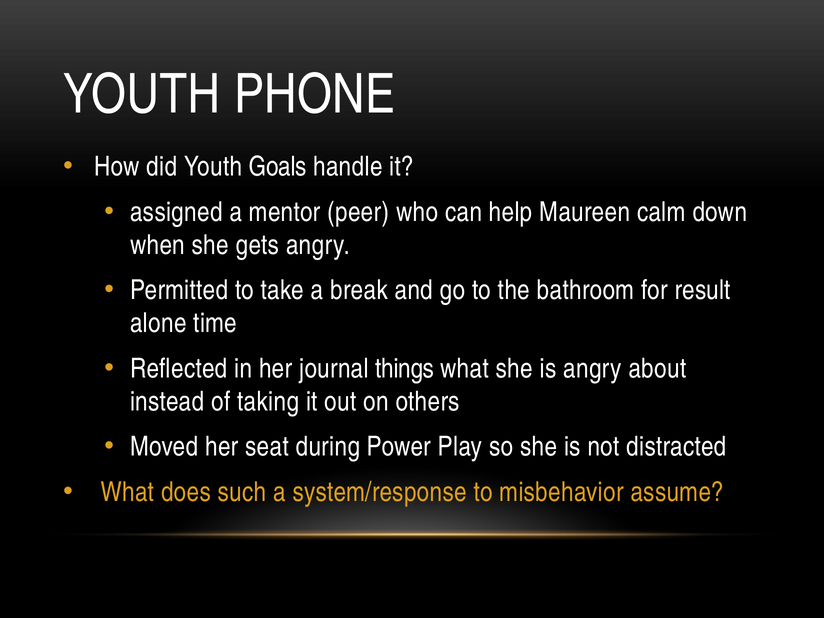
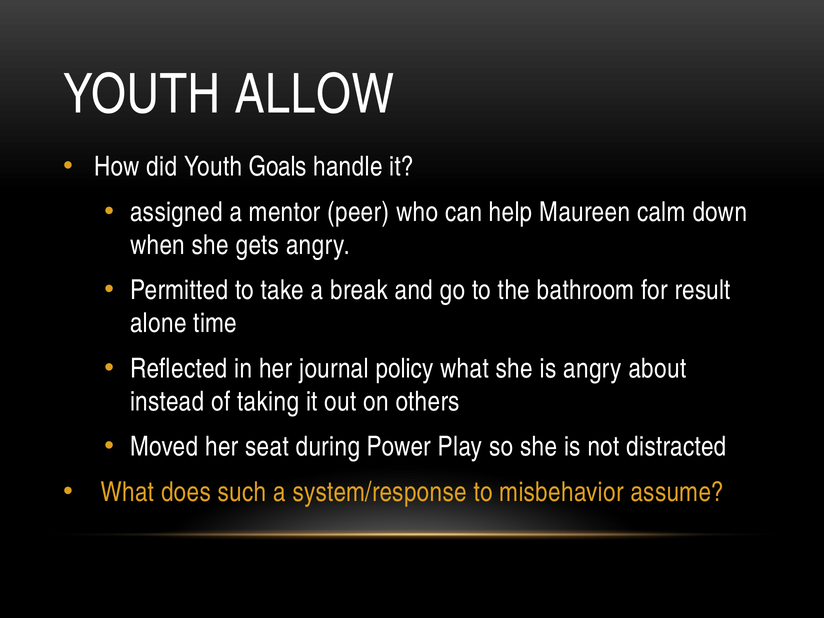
PHONE: PHONE -> ALLOW
things: things -> policy
